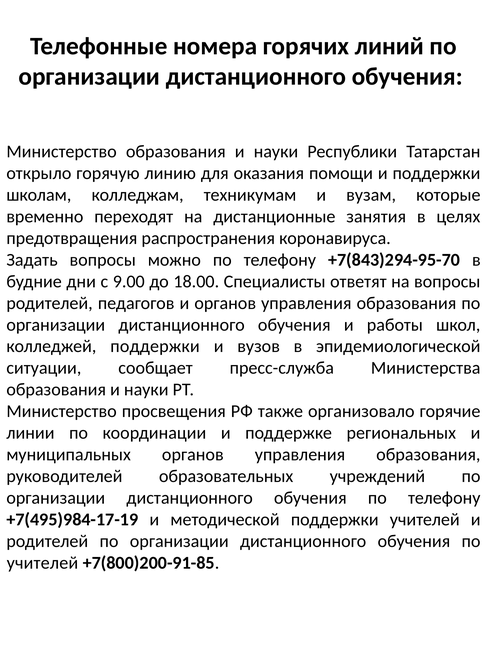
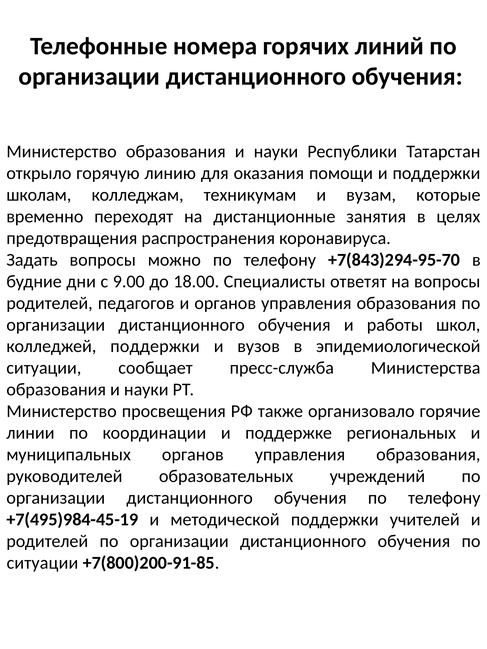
+7(495)984-17-19: +7(495)984-17-19 -> +7(495)984-45-19
учителей at (42, 563): учителей -> ситуации
